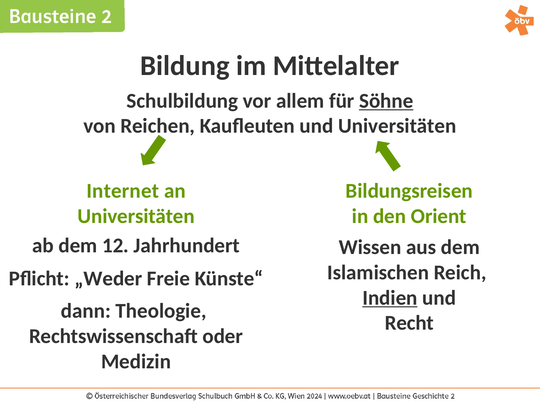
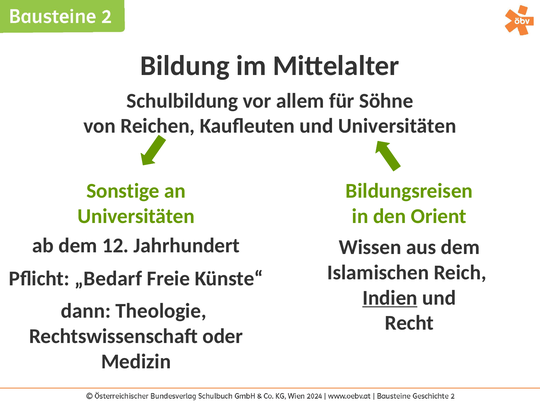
Söhne underline: present -> none
Internet: Internet -> Sonstige
„Weder: „Weder -> „Bedarf
